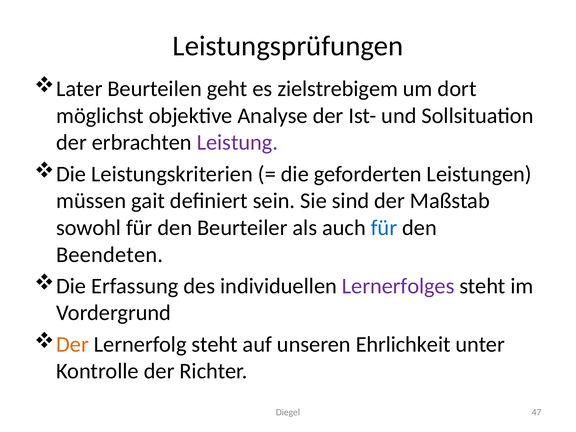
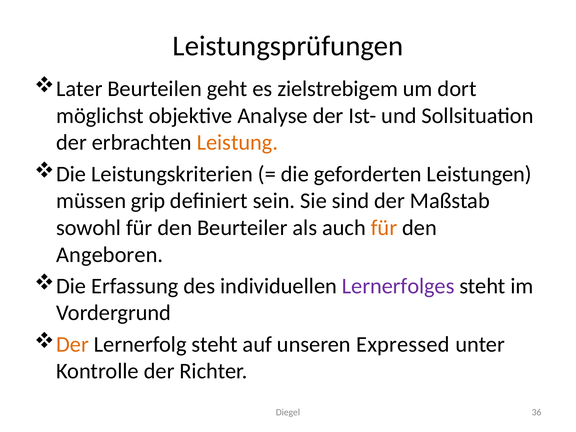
Leistung colour: purple -> orange
gait: gait -> grip
für at (384, 228) colour: blue -> orange
Beendeten: Beendeten -> Angeboren
Ehrlichkeit: Ehrlichkeit -> Expressed
47: 47 -> 36
